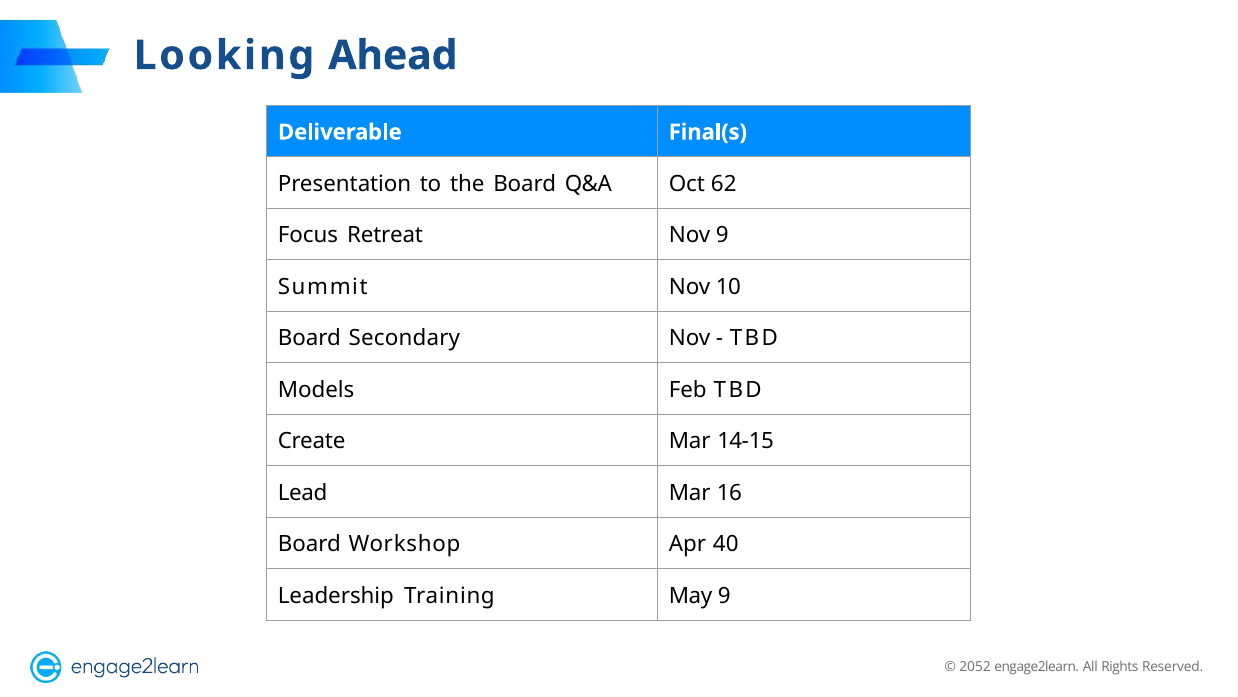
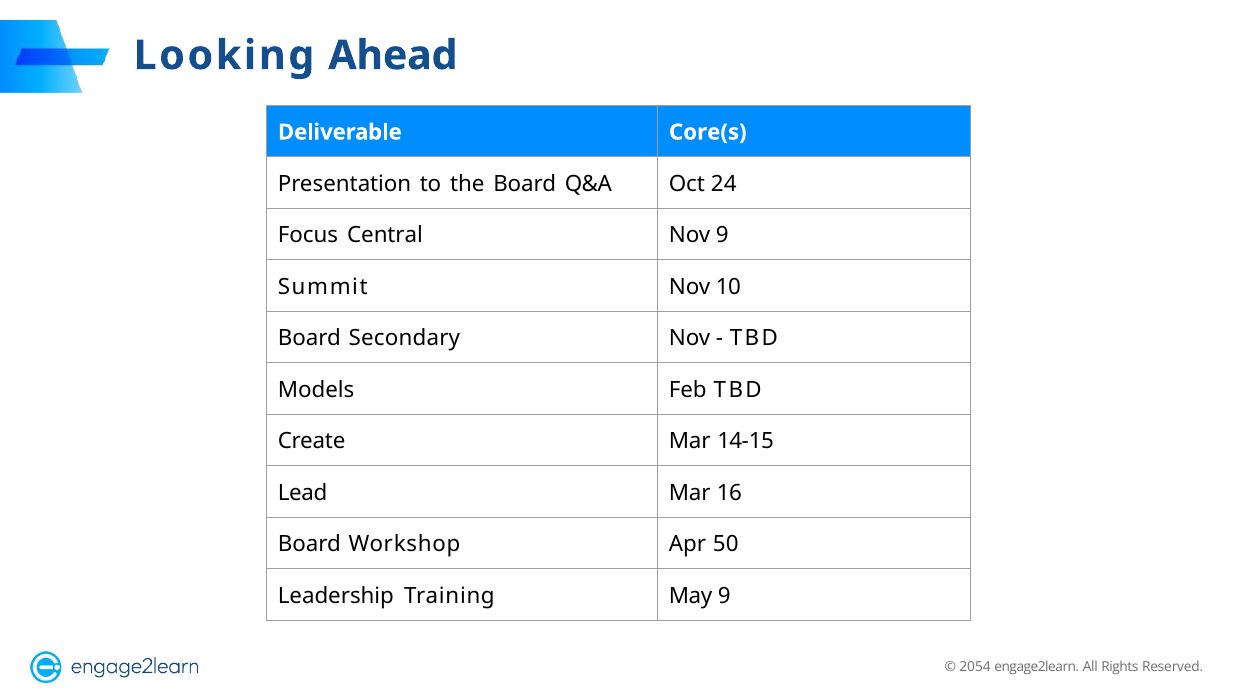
Final(s: Final(s -> Core(s
62: 62 -> 24
Retreat: Retreat -> Central
40: 40 -> 50
2052: 2052 -> 2054
